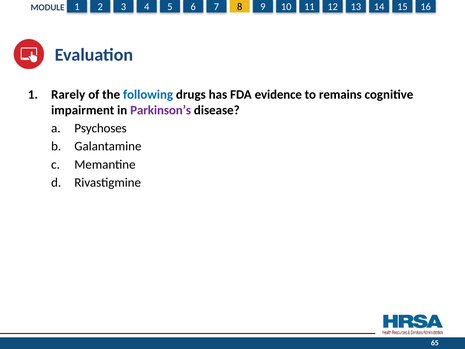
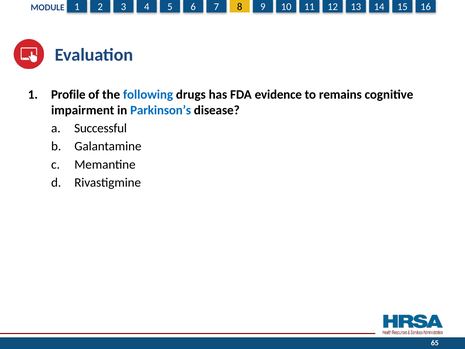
Rarely: Rarely -> Profile
Parkinson’s colour: purple -> blue
Psychoses: Psychoses -> Successful
